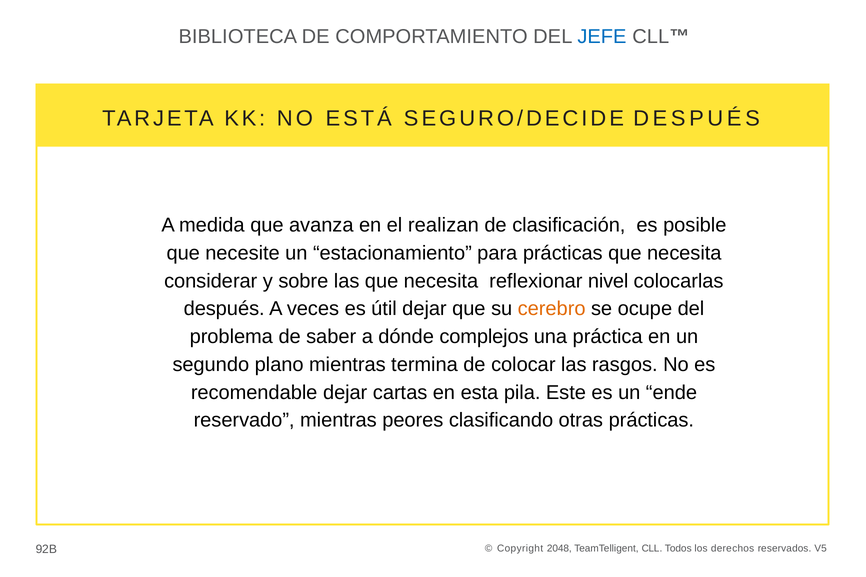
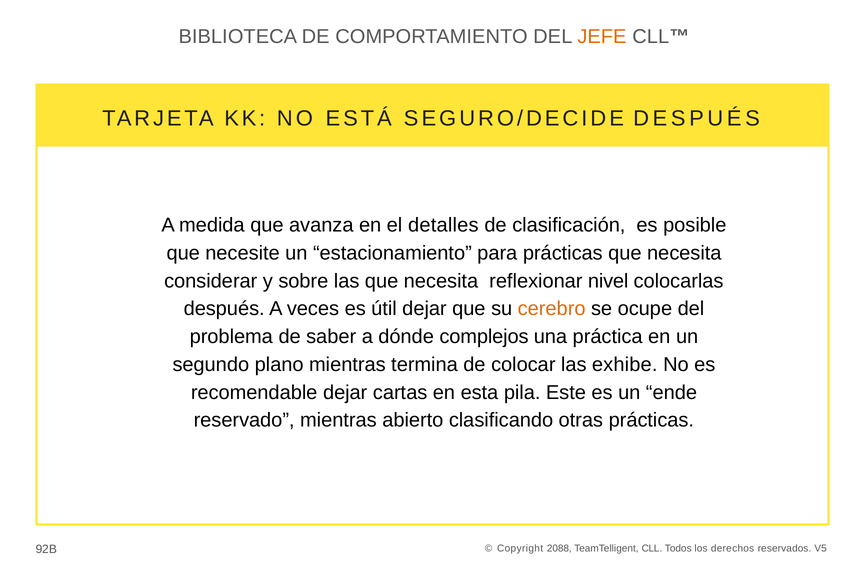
JEFE colour: blue -> orange
realizan: realizan -> detalles
rasgos: rasgos -> exhibe
peores: peores -> abierto
2048: 2048 -> 2088
